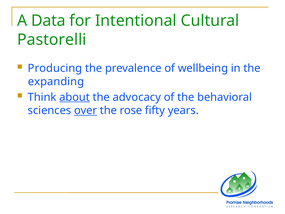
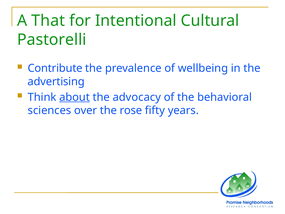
Data: Data -> That
Producing: Producing -> Contribute
expanding: expanding -> advertising
over underline: present -> none
